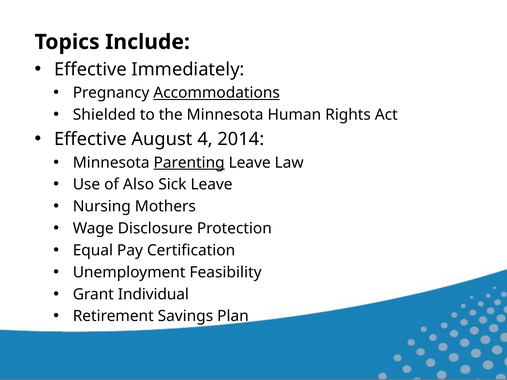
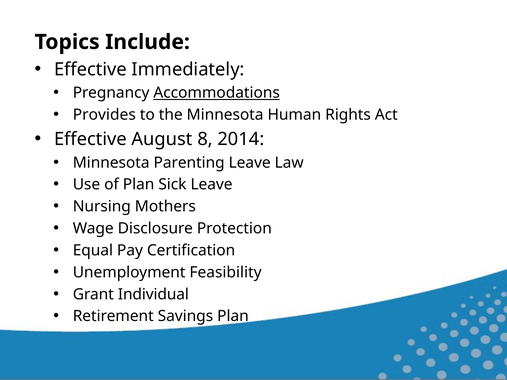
Shielded: Shielded -> Provides
4: 4 -> 8
Parenting underline: present -> none
of Also: Also -> Plan
